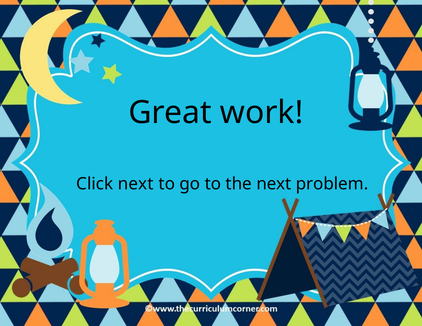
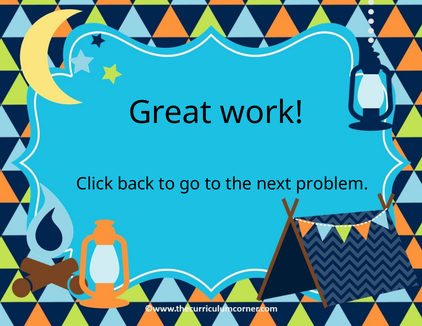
Click next: next -> back
